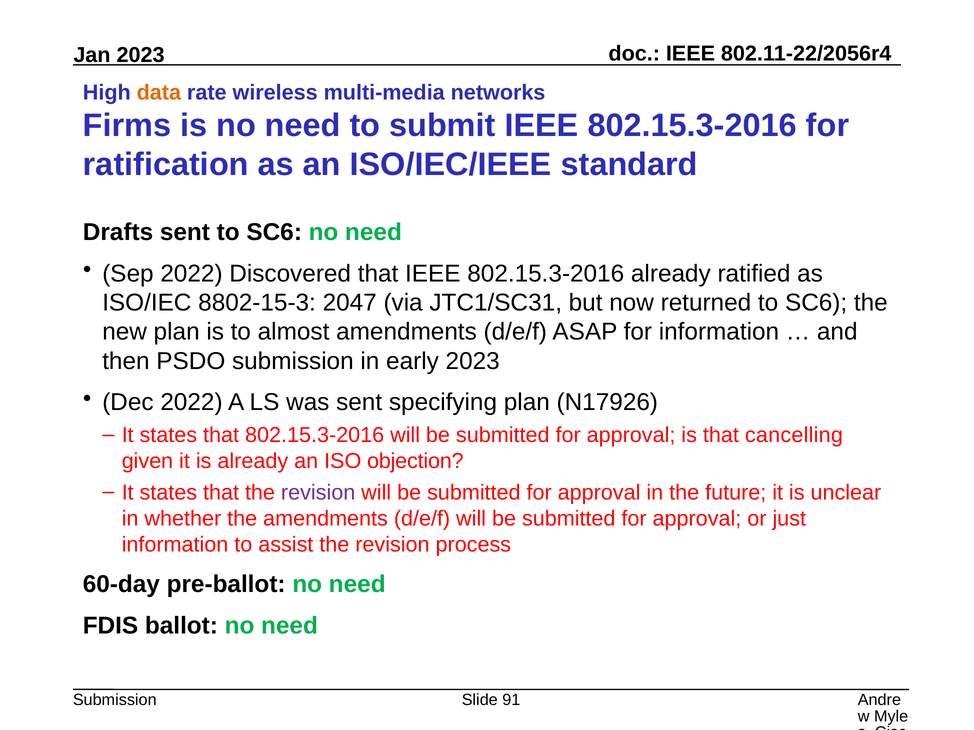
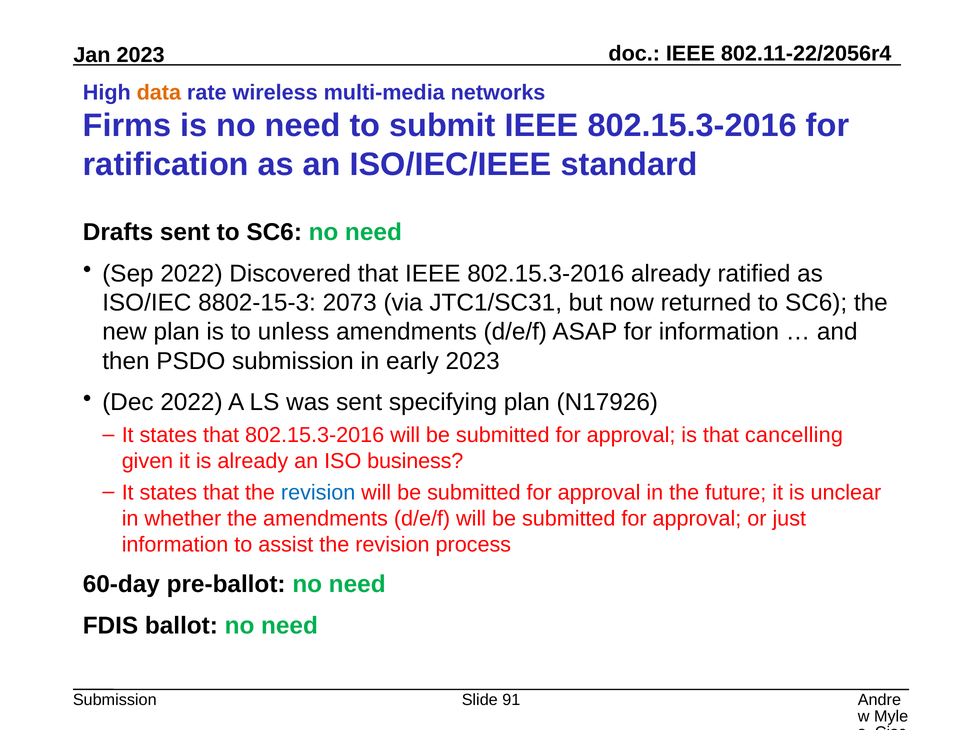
2047: 2047 -> 2073
almost: almost -> unless
objection: objection -> business
revision at (318, 493) colour: purple -> blue
